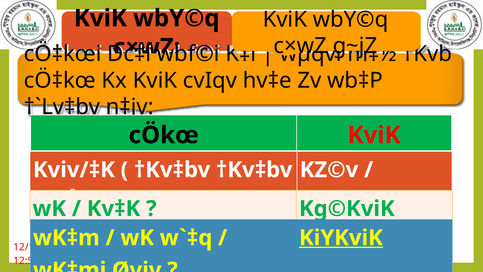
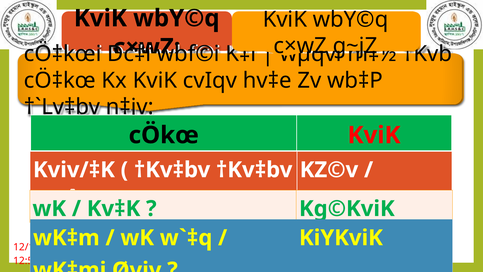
KiYKviK underline: present -> none
